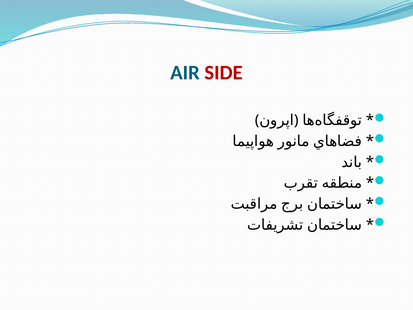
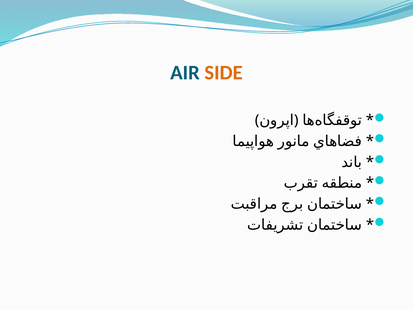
SIDE colour: red -> orange
